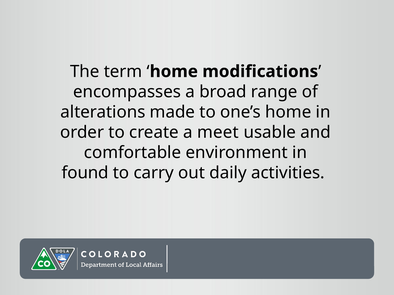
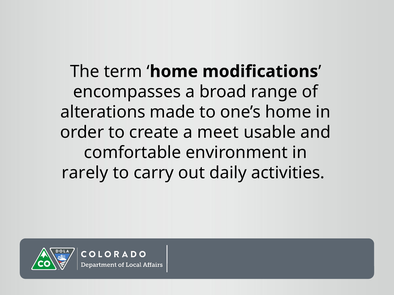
found: found -> rarely
